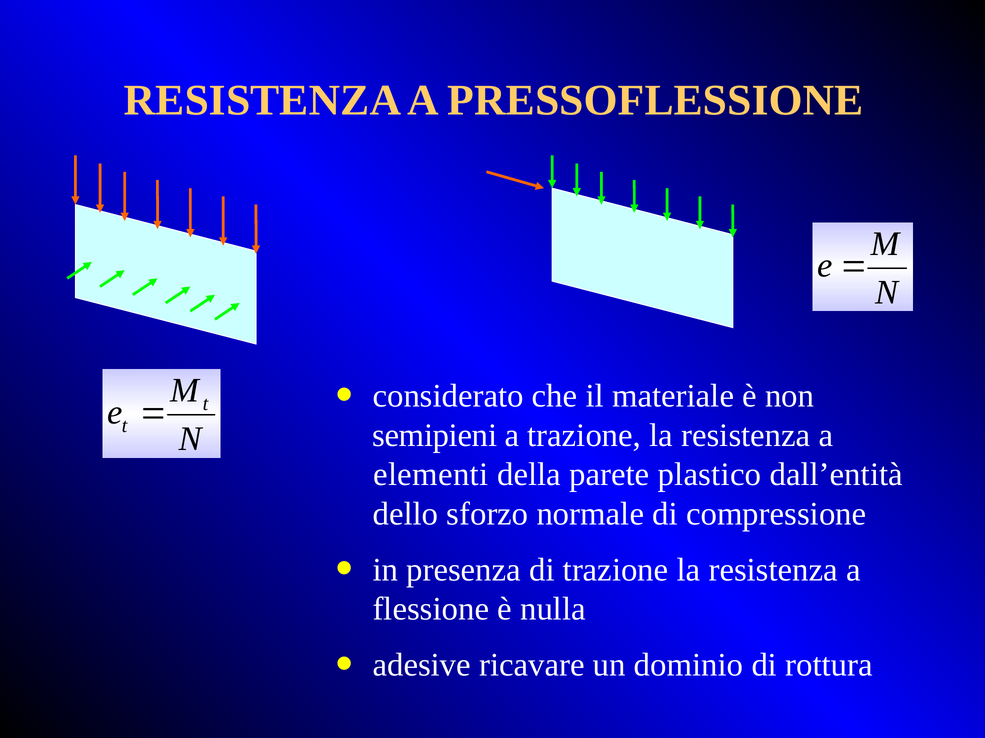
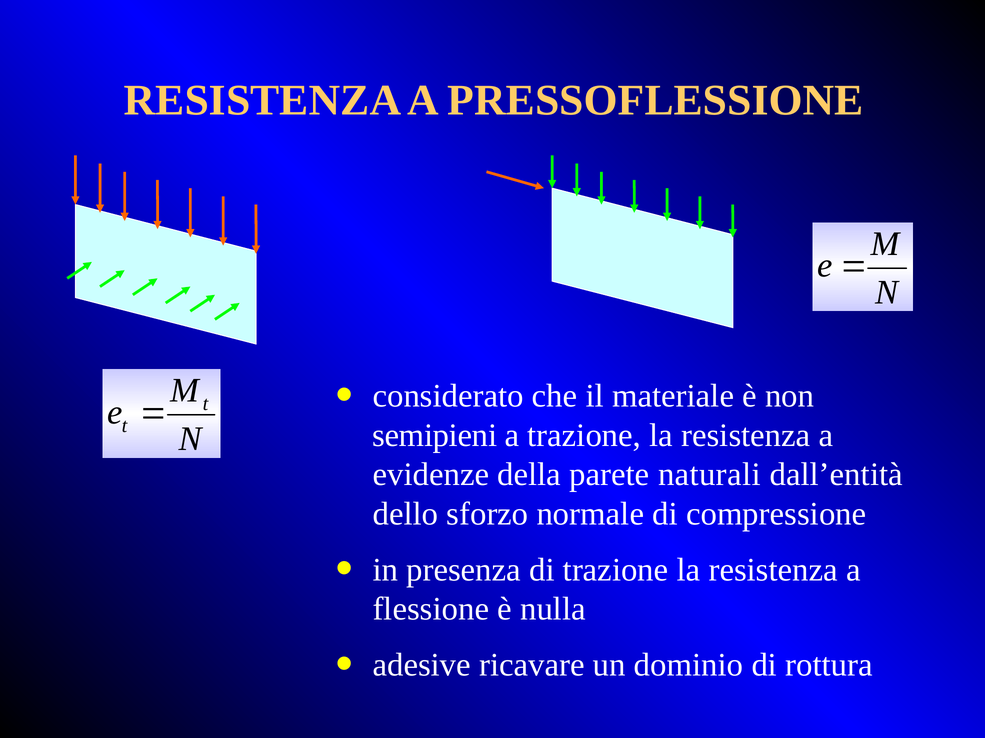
elementi: elementi -> evidenze
plastico: plastico -> naturali
